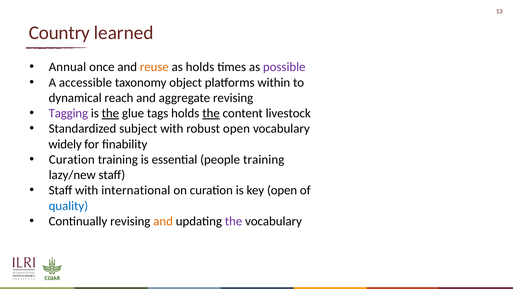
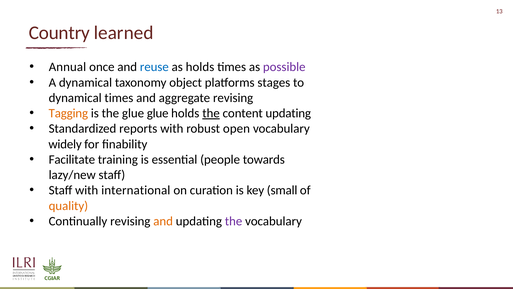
reuse colour: orange -> blue
A accessible: accessible -> dynamical
within: within -> stages
dynamical reach: reach -> times
Tagging colour: purple -> orange
the at (110, 113) underline: present -> none
glue tags: tags -> glue
content livestock: livestock -> updating
subject: subject -> reports
Curation at (72, 159): Curation -> Facilitate
people training: training -> towards
key open: open -> small
quality colour: blue -> orange
